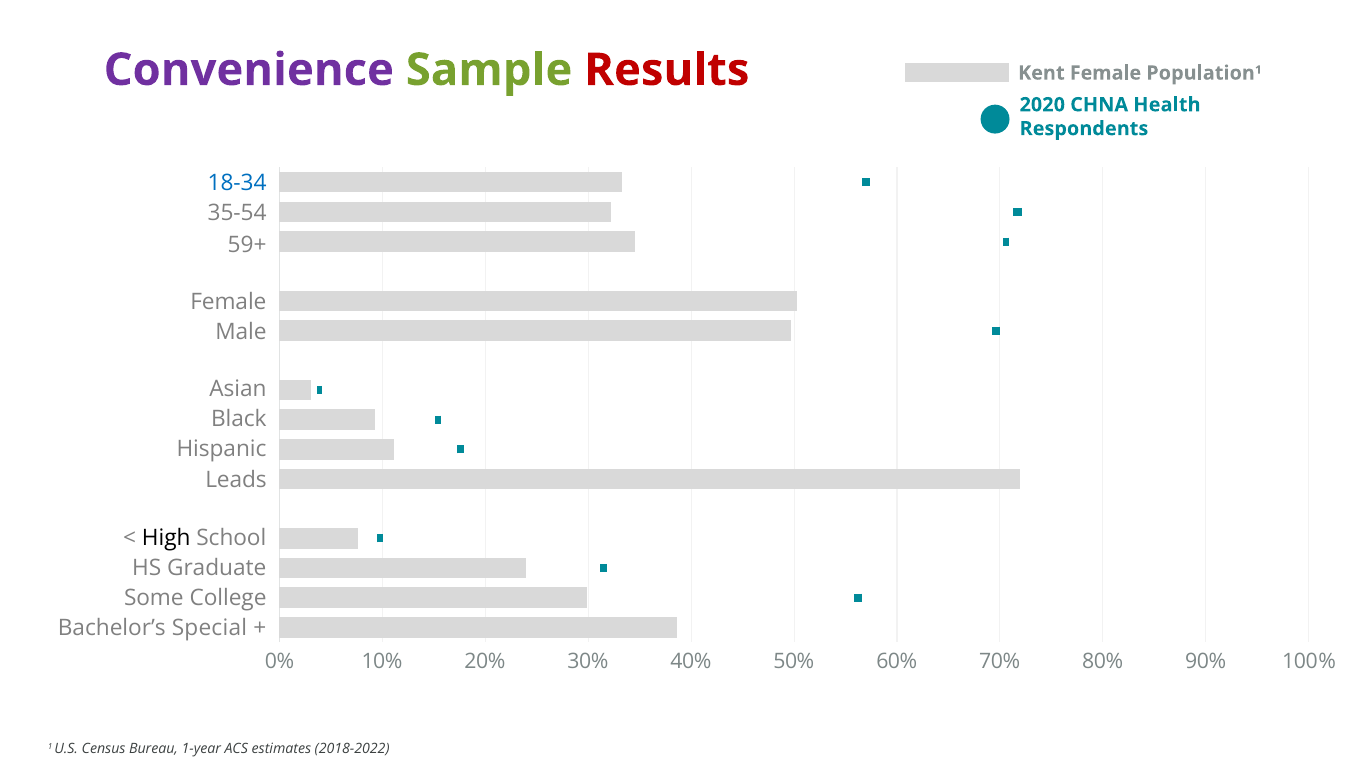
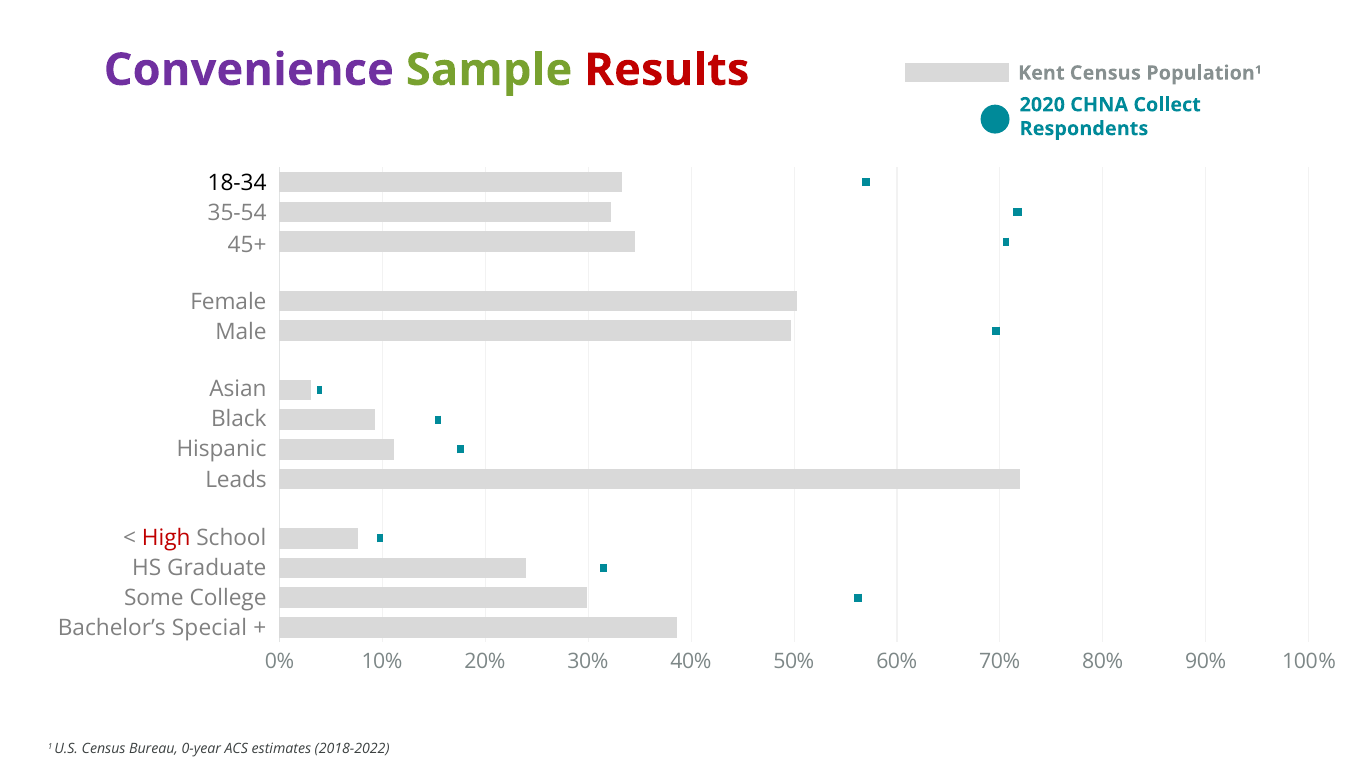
Kent Female: Female -> Census
Health: Health -> Collect
18-34 colour: blue -> black
59+: 59+ -> 45+
High colour: black -> red
1-year: 1-year -> 0-year
